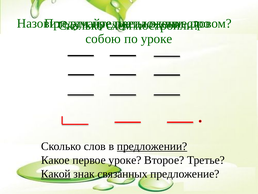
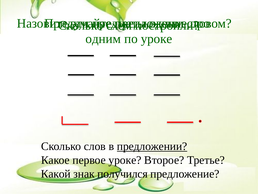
собою at (103, 39): собою -> одним
Какой underline: present -> none
связанных: связанных -> получился
